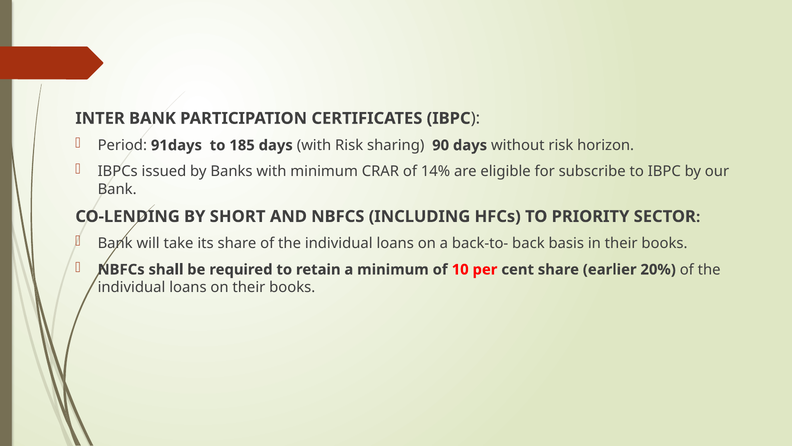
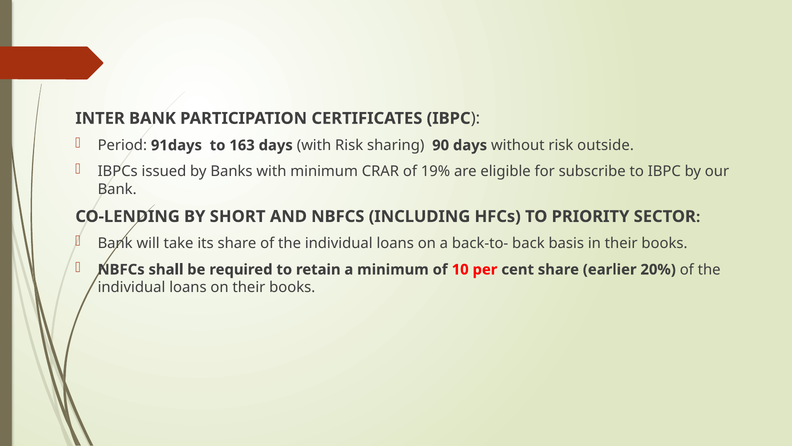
185: 185 -> 163
horizon: horizon -> outside
14%: 14% -> 19%
